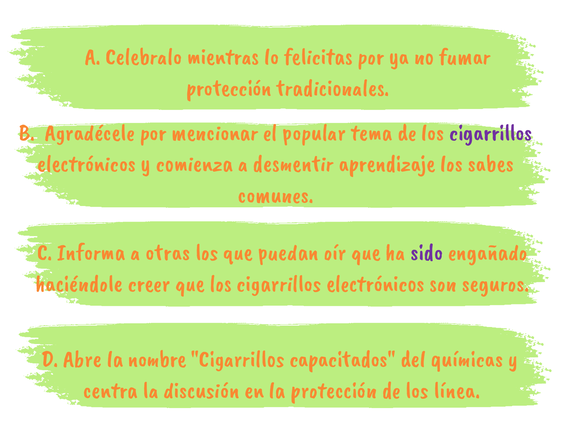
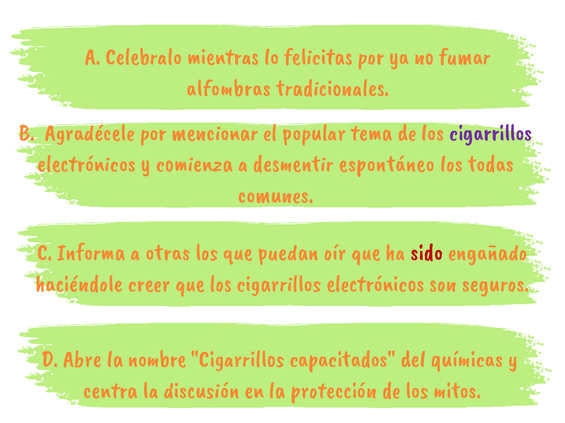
protección at (229, 88): protección -> alfombras
aprendizaje: aprendizaje -> espontáneo
sabes: sabes -> todas
sido colour: purple -> red
línea: línea -> mitos
